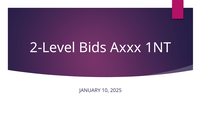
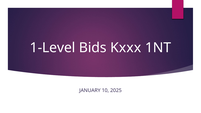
2-Level: 2-Level -> 1-Level
Axxx: Axxx -> Kxxx
